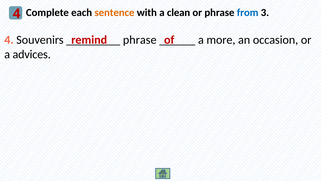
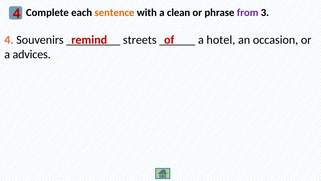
from colour: blue -> purple
phrase at (140, 40): phrase -> streets
more: more -> hotel
